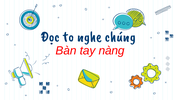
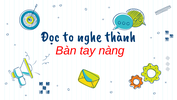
chúng: chúng -> thành
